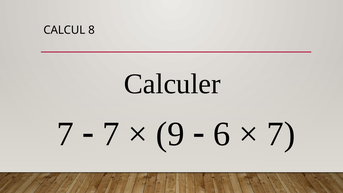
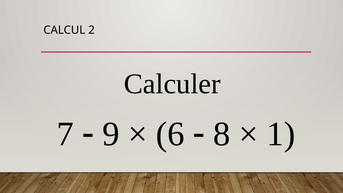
8: 8 -> 2
7 at (111, 134): 7 -> 9
9: 9 -> 6
6: 6 -> 8
7 at (281, 134): 7 -> 1
